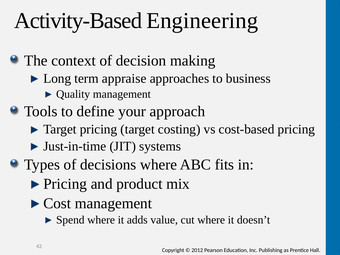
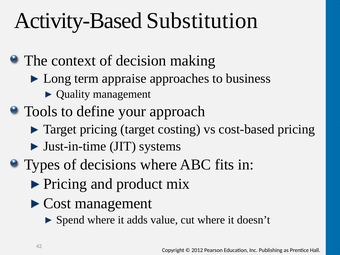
Engineering: Engineering -> Substitution
